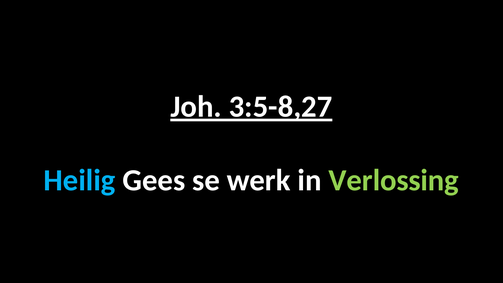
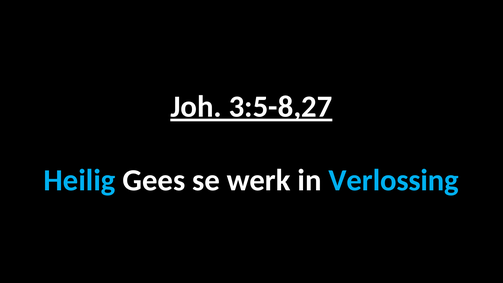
Verlossing colour: light green -> light blue
